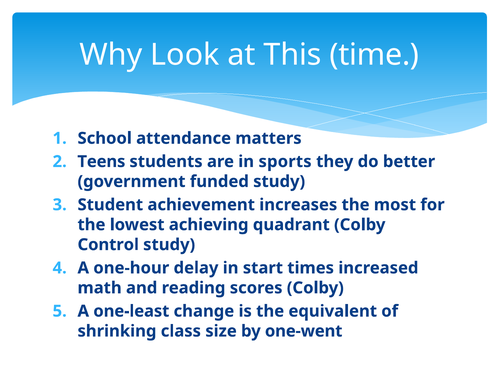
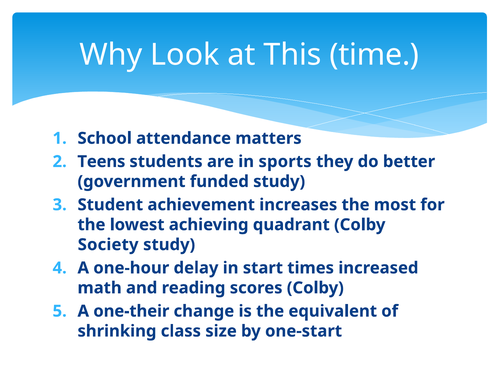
Control: Control -> Society
one-least: one-least -> one-their
one-went: one-went -> one-start
